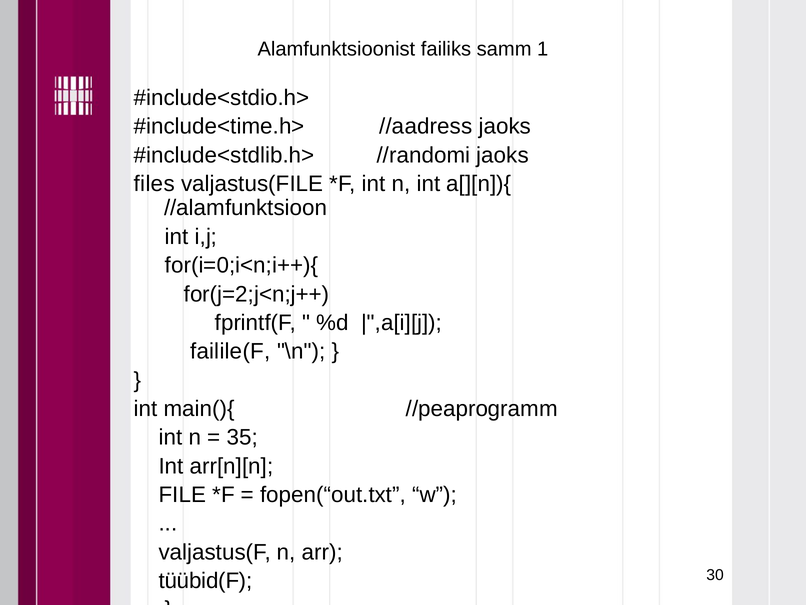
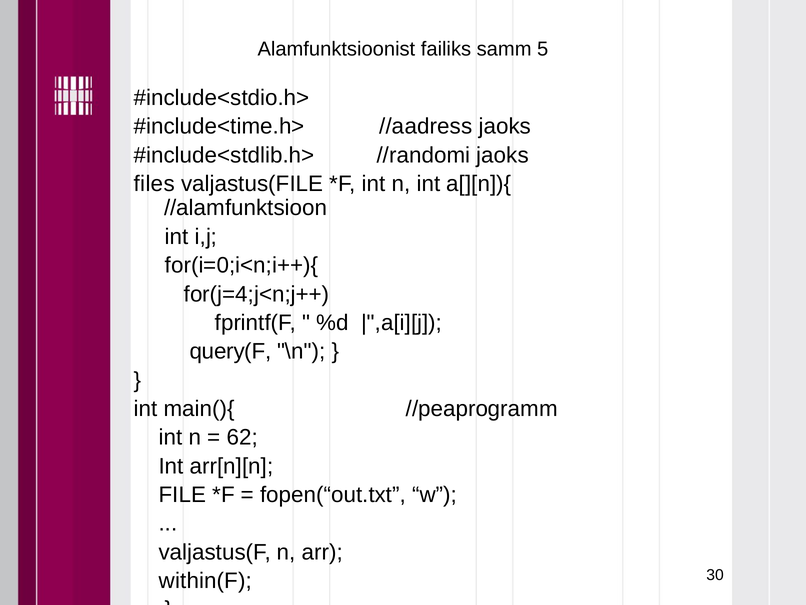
1: 1 -> 5
for(j=2;j<n;j++: for(j=2;j<n;j++ -> for(j=4;j<n;j++
failile(F: failile(F -> query(F
35: 35 -> 62
tüübid(F: tüübid(F -> within(F
